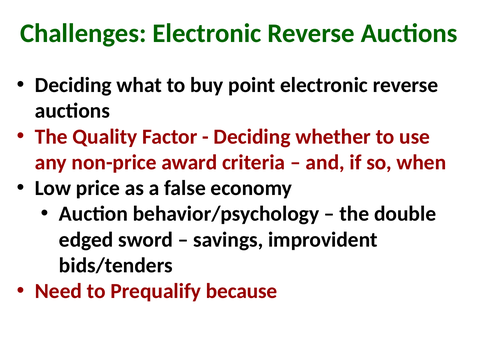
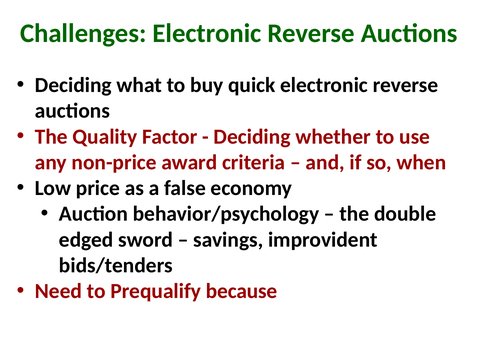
point: point -> quick
